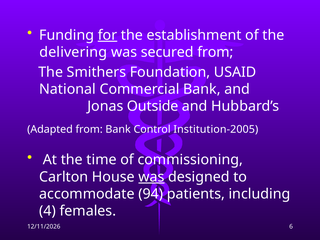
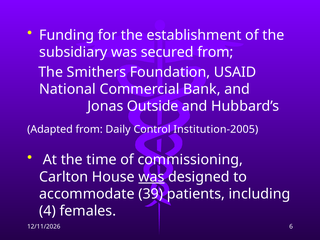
for underline: present -> none
delivering: delivering -> subsidiary
from Bank: Bank -> Daily
94: 94 -> 39
